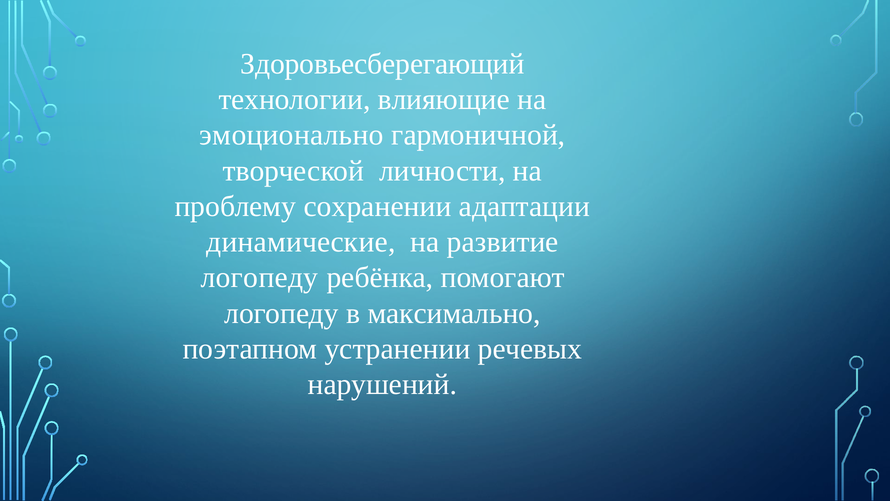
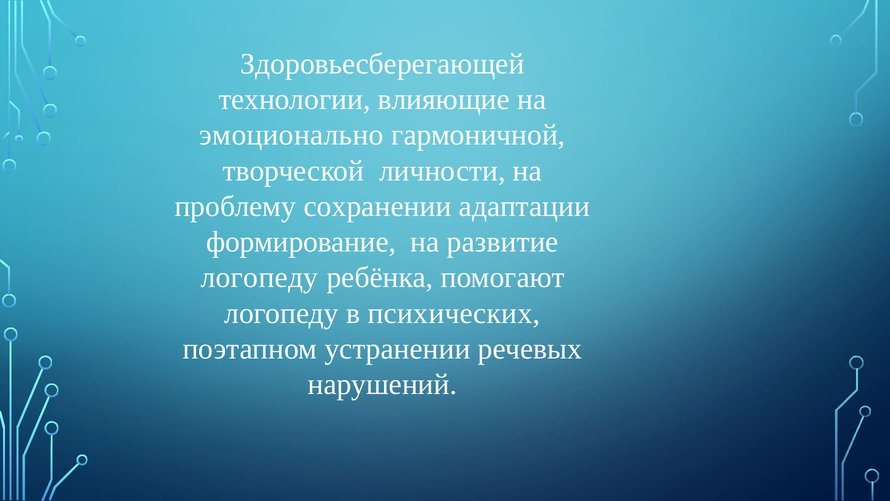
Здоровьесберегающий: Здоровьесберегающий -> Здоровьесберегающей
динамические: динамические -> формирование
максимально: максимально -> психических
